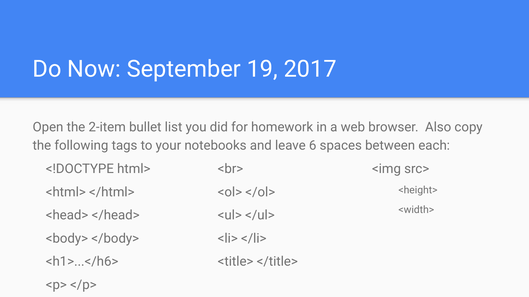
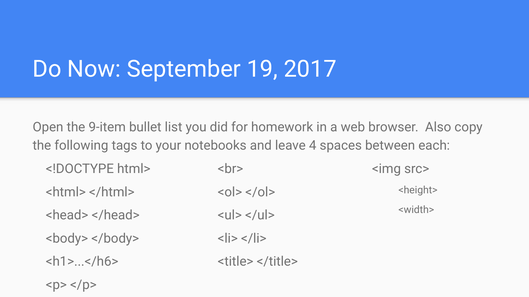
2-item: 2-item -> 9-item
6: 6 -> 4
